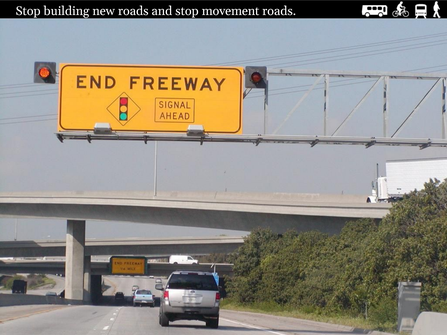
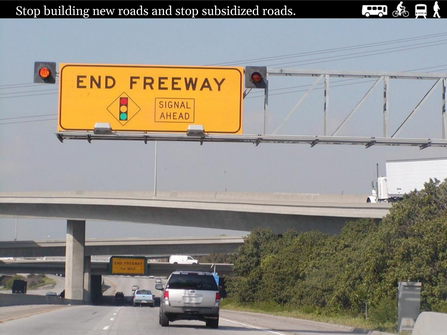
movement: movement -> subsidized
